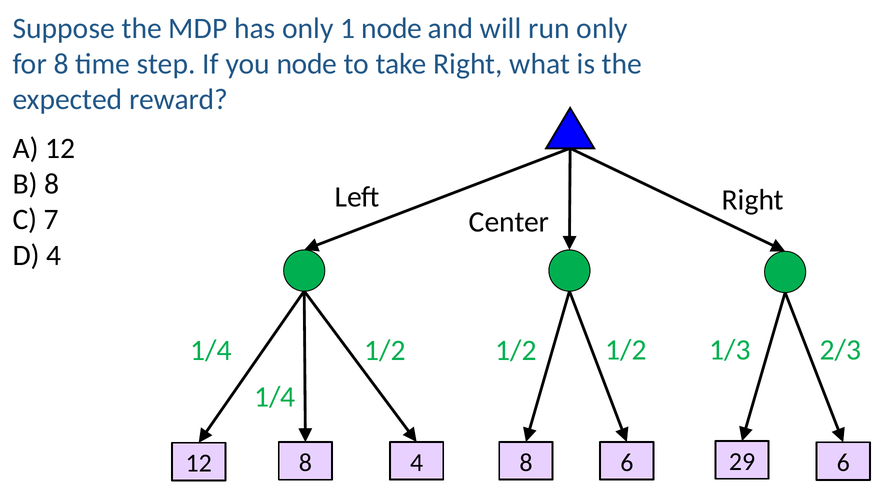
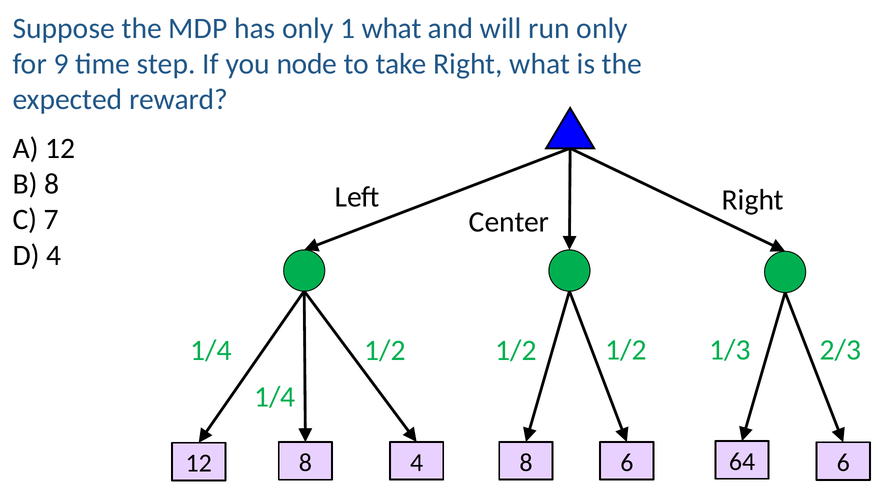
1 node: node -> what
for 8: 8 -> 9
29: 29 -> 64
